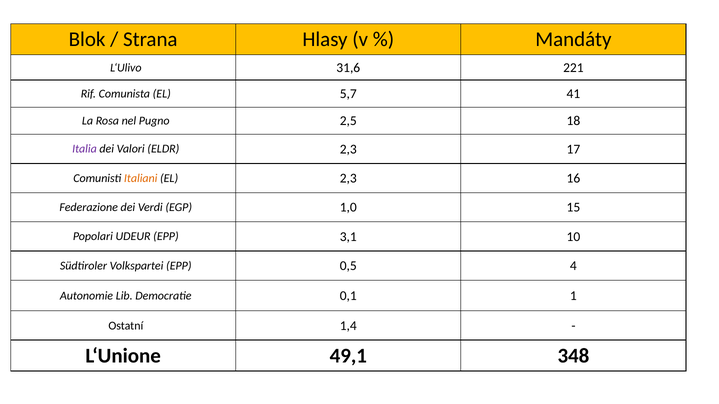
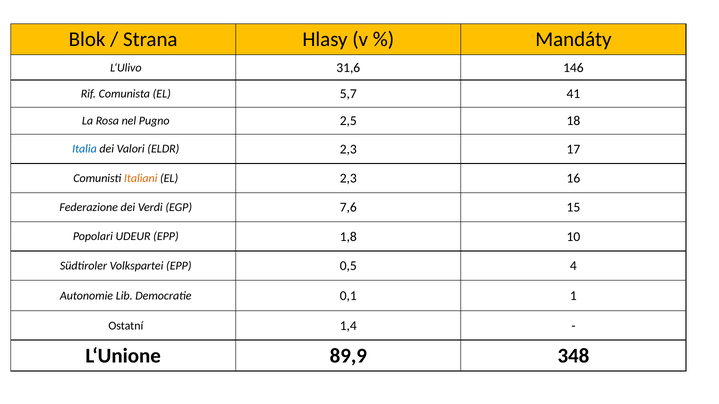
221: 221 -> 146
Italia colour: purple -> blue
1,0: 1,0 -> 7,6
3,1: 3,1 -> 1,8
49,1: 49,1 -> 89,9
